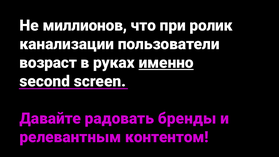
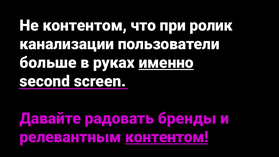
Не миллионов: миллионов -> контентом
возраст: возраст -> больше
контентом at (167, 137) underline: none -> present
